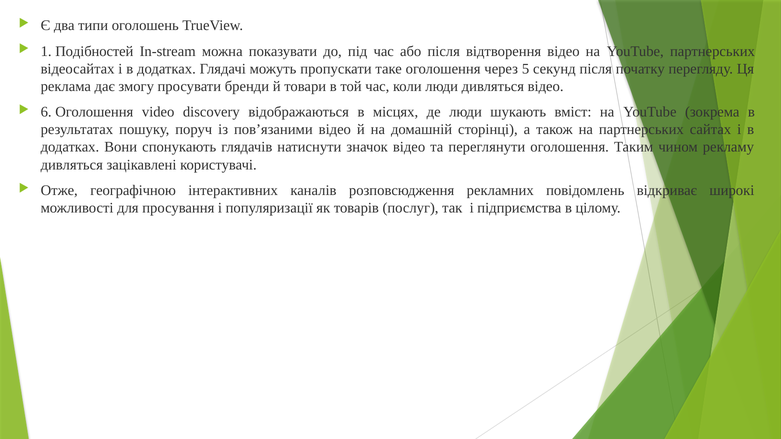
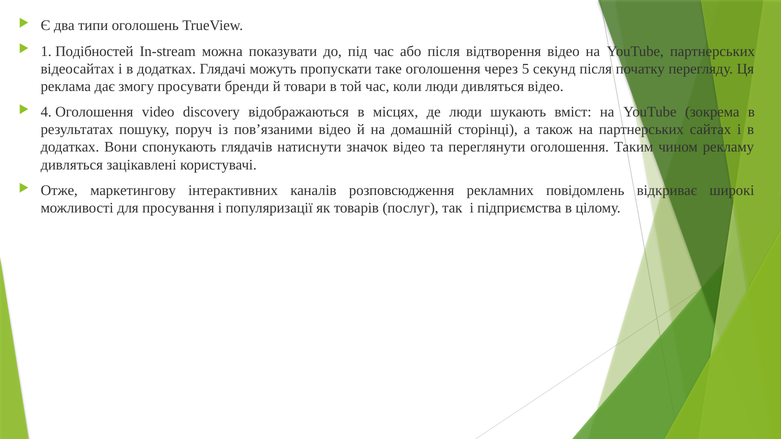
6: 6 -> 4
географічною: географічною -> маркетингову
